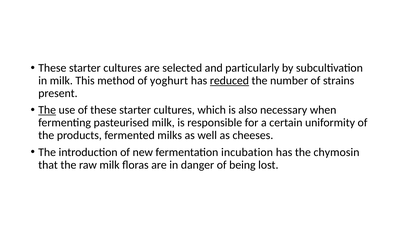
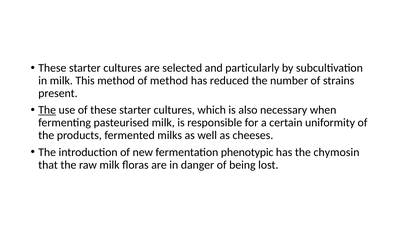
of yoghurt: yoghurt -> method
reduced underline: present -> none
incubation: incubation -> phenotypic
